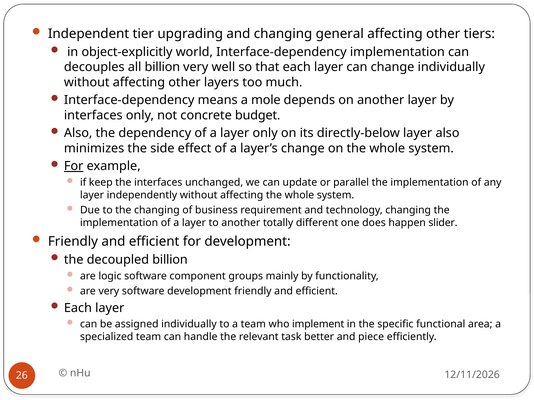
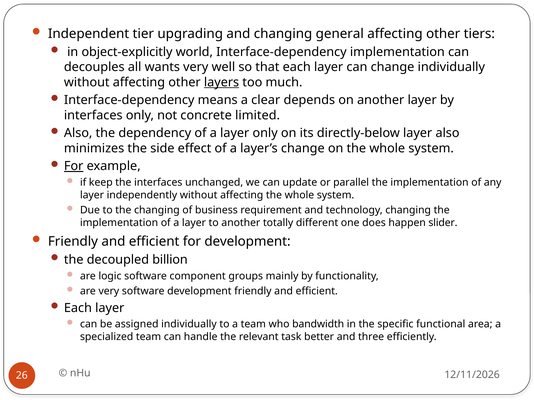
all billion: billion -> wants
layers underline: none -> present
mole: mole -> clear
budget: budget -> limited
implement: implement -> bandwidth
piece: piece -> three
